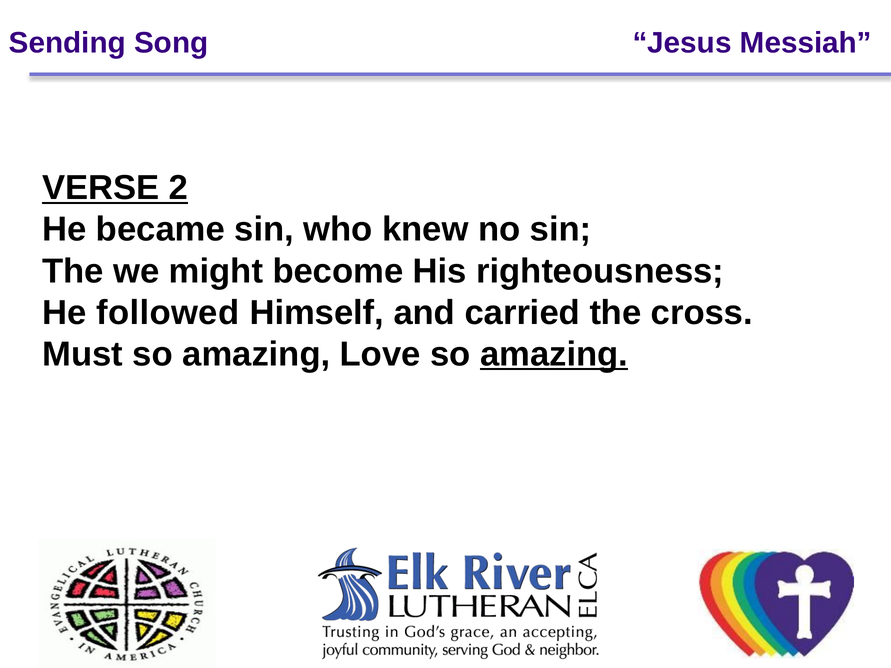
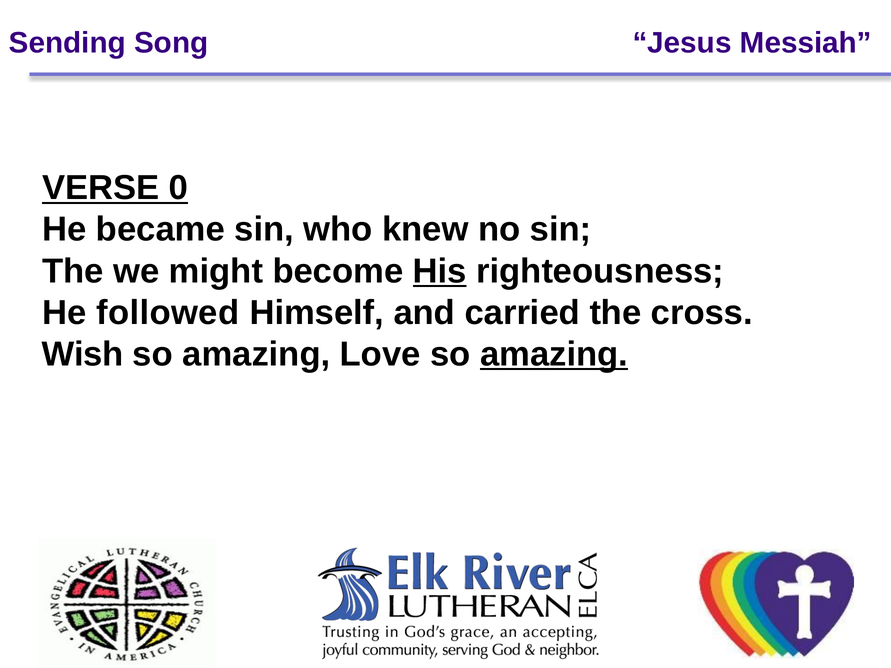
2: 2 -> 0
His underline: none -> present
Must: Must -> Wish
